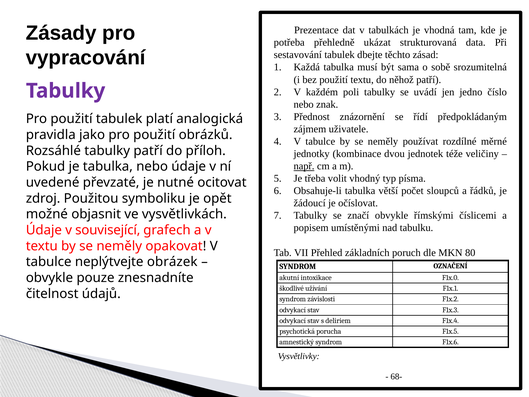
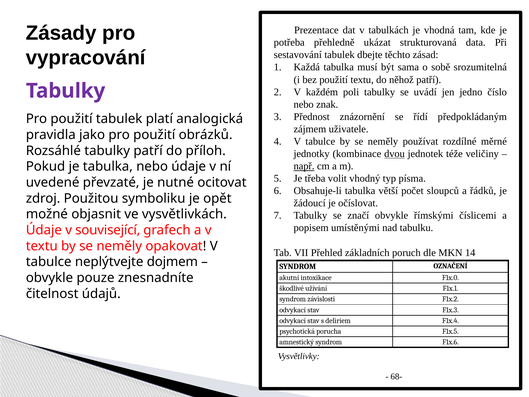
dvou underline: none -> present
80: 80 -> 14
obrázek: obrázek -> dojmem
